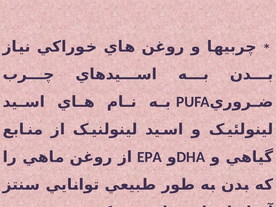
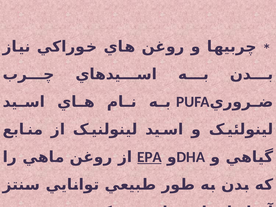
EPA underline: none -> present
